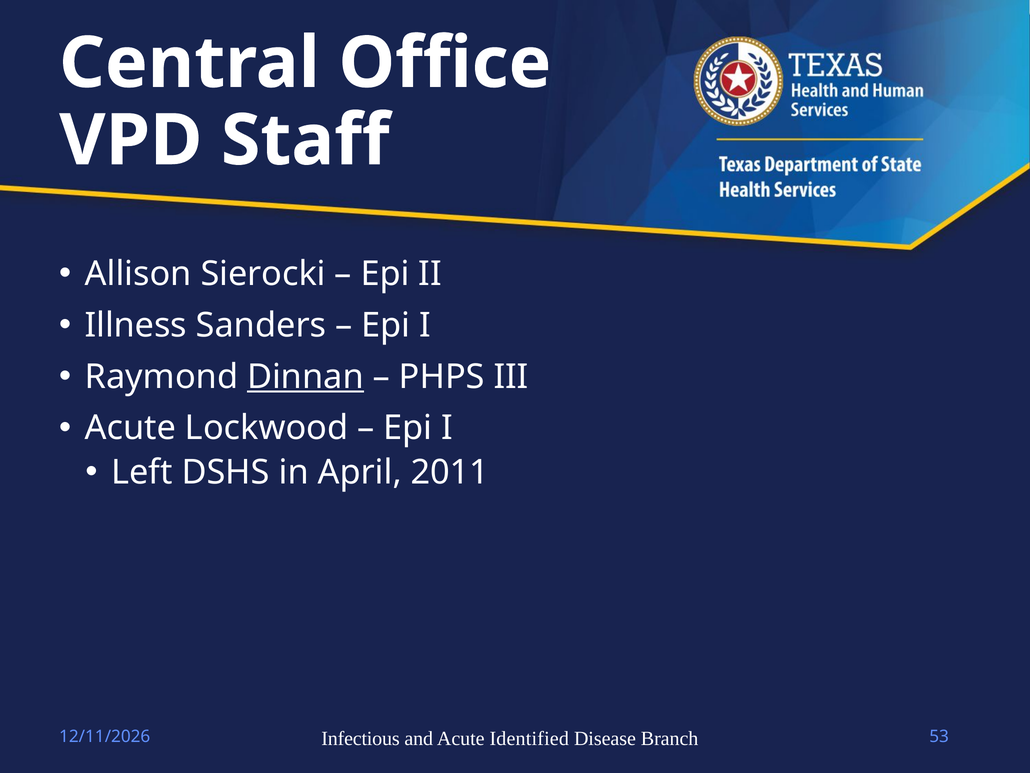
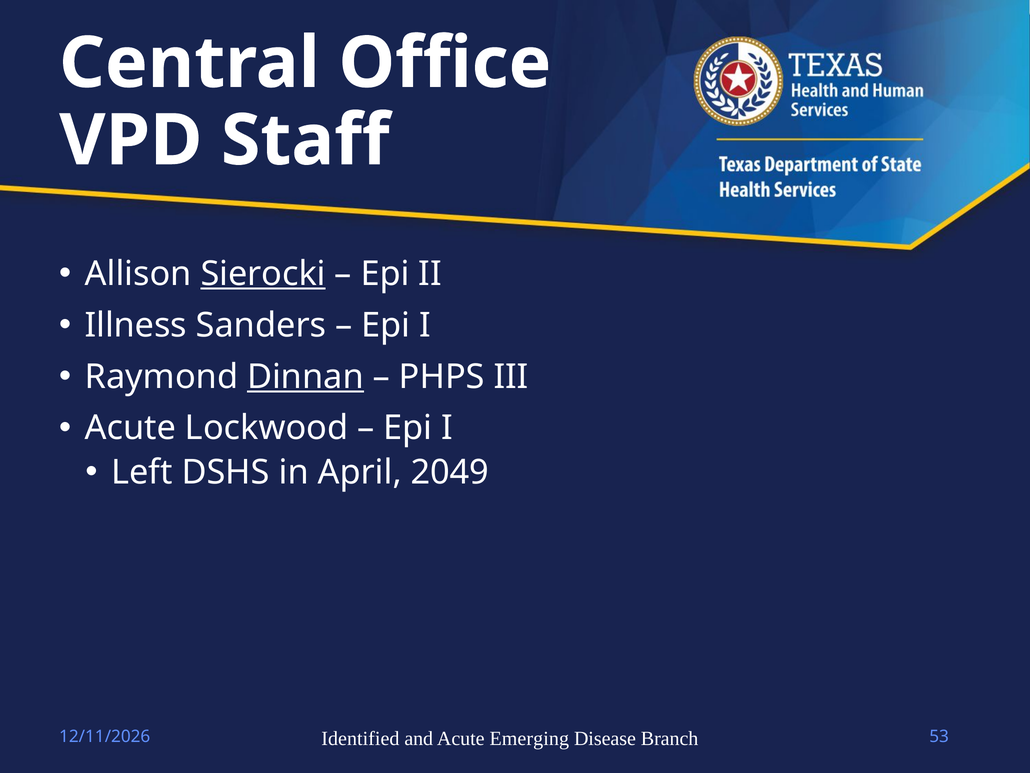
Sierocki underline: none -> present
2011: 2011 -> 2049
Infectious: Infectious -> Identified
Identified: Identified -> Emerging
